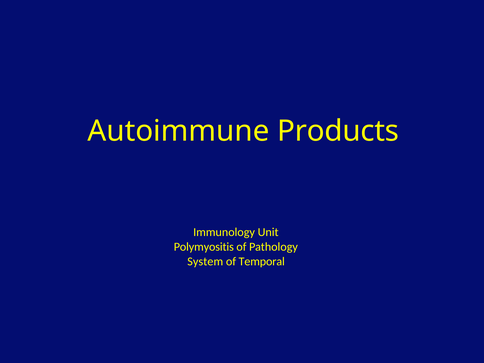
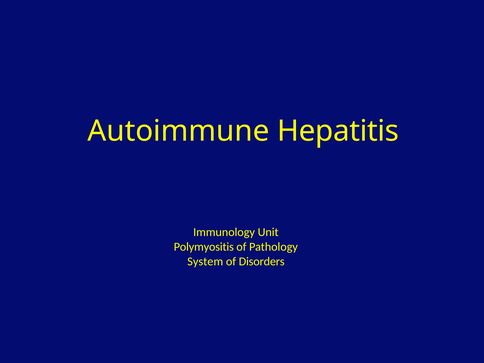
Products: Products -> Hepatitis
Temporal: Temporal -> Disorders
